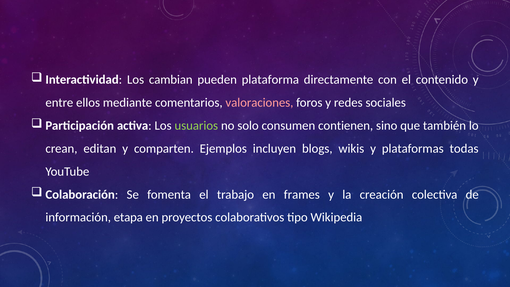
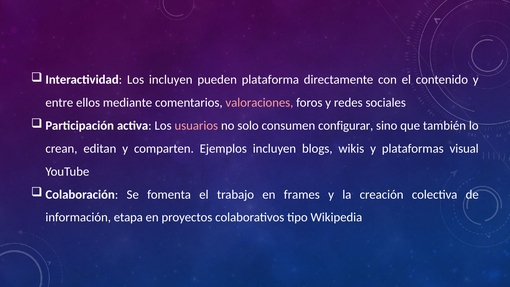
Los cambian: cambian -> incluyen
usuarios colour: light green -> pink
contienen: contienen -> configurar
todas: todas -> visual
